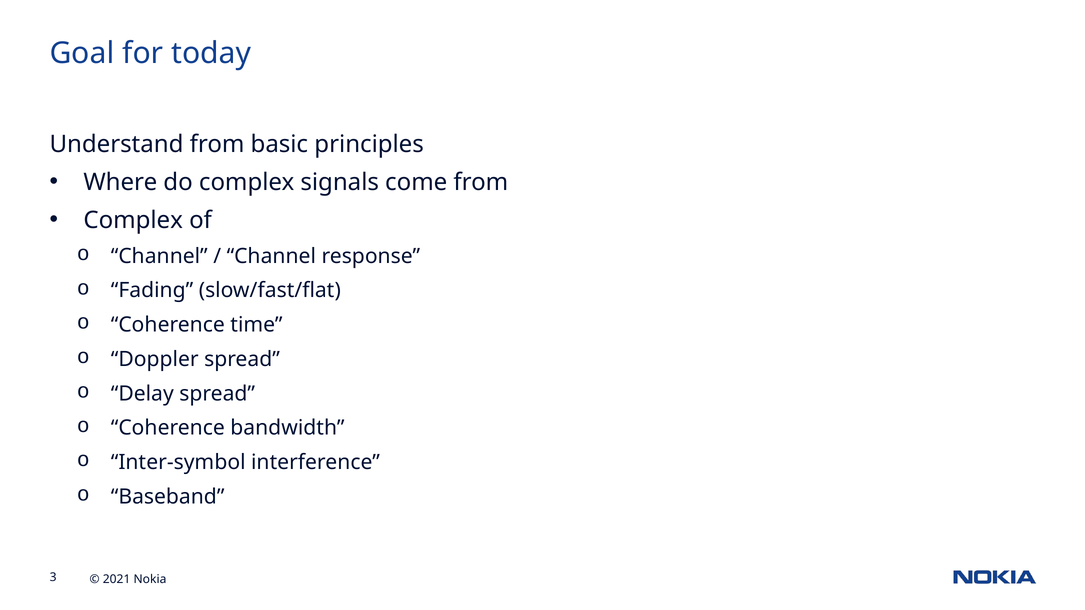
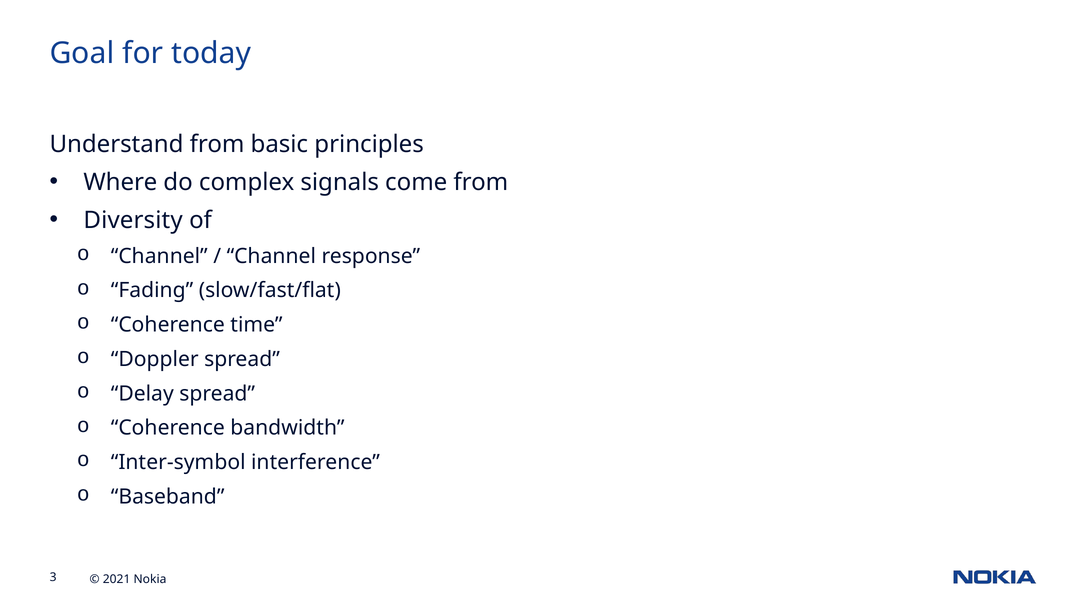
Complex at (133, 220): Complex -> Diversity
